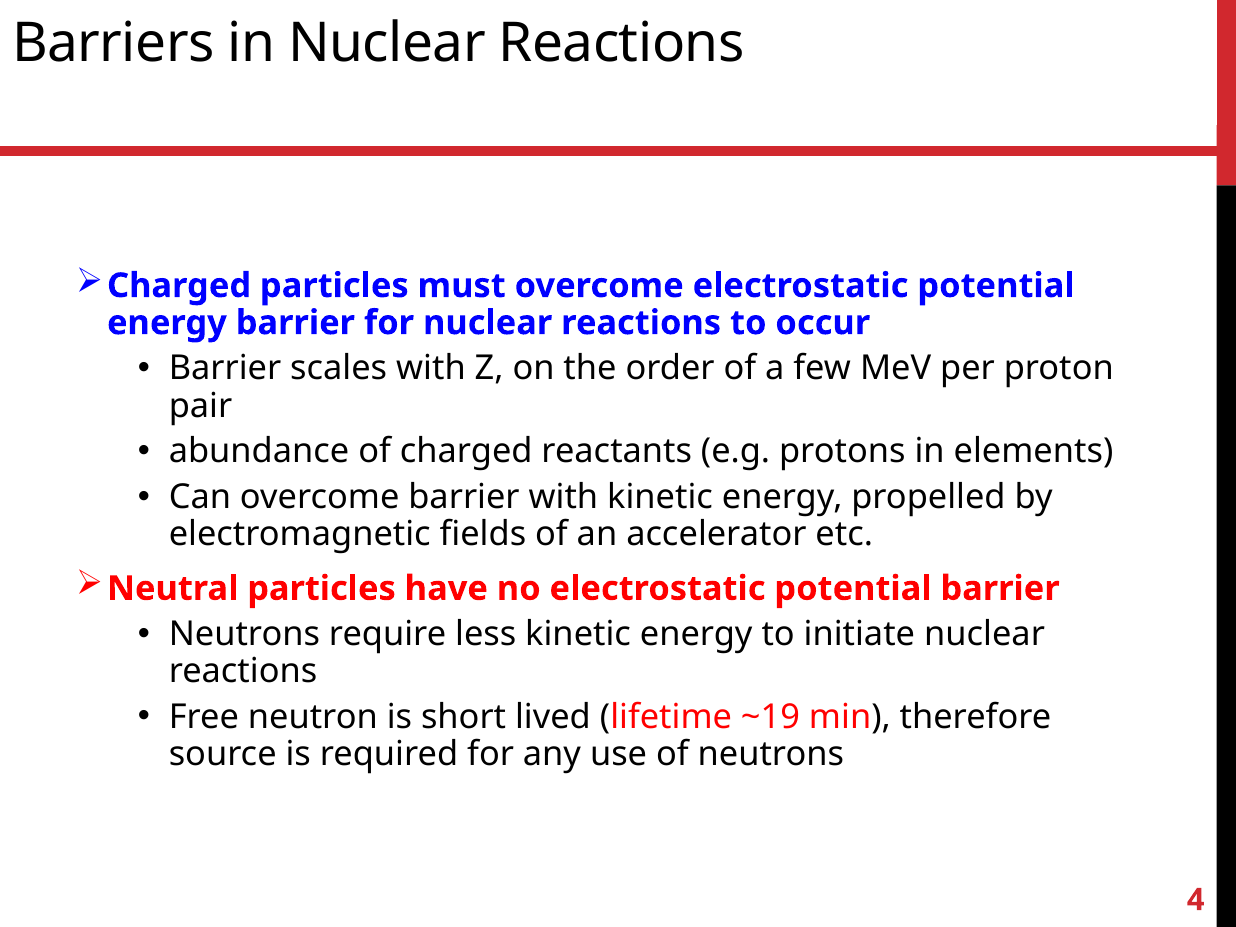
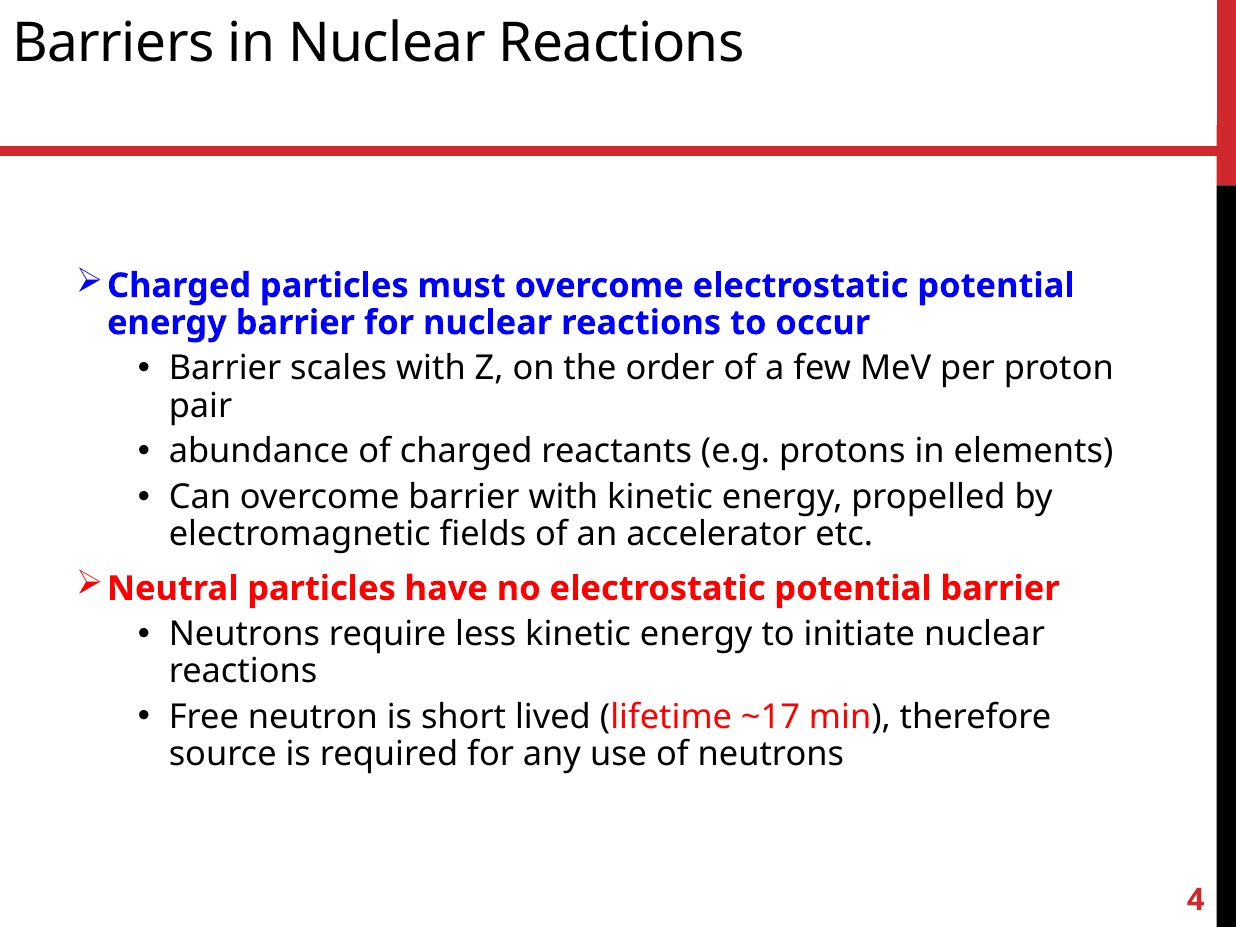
~19: ~19 -> ~17
